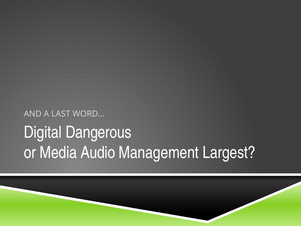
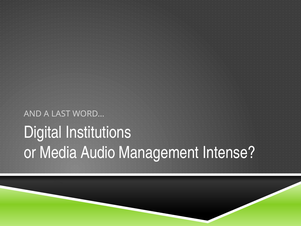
Dangerous: Dangerous -> Institutions
Largest: Largest -> Intense
